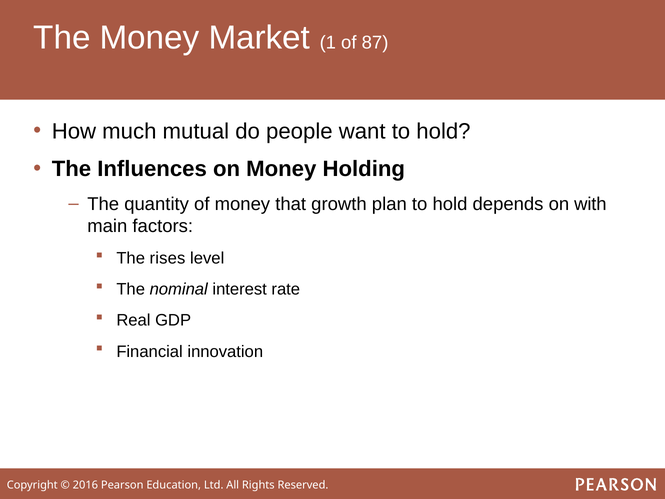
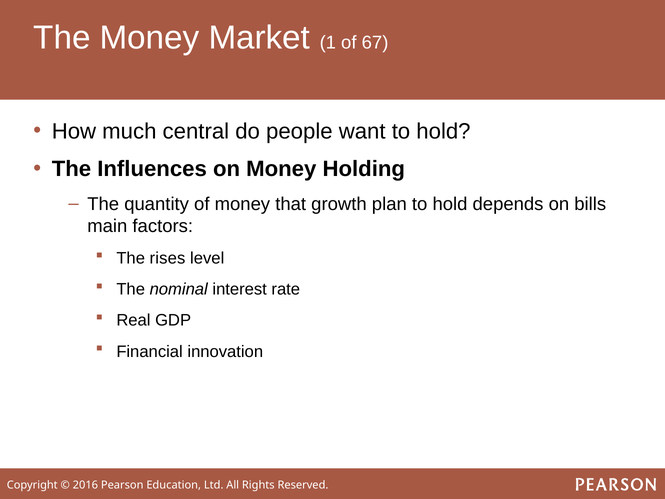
87: 87 -> 67
mutual: mutual -> central
with: with -> bills
